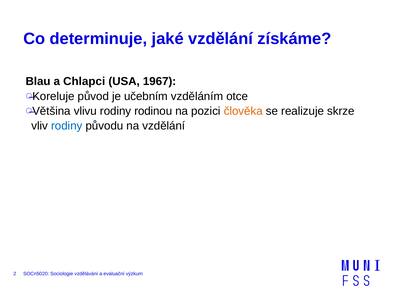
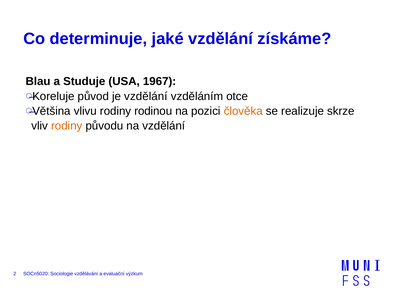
Chlapci: Chlapci -> Studuje
je učebním: učebním -> vzdělání
rodiny at (67, 126) colour: blue -> orange
